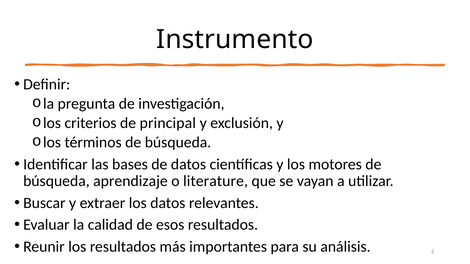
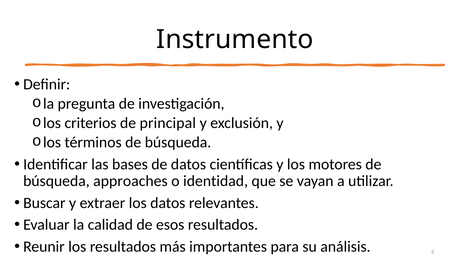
aprendizaje: aprendizaje -> approaches
literature: literature -> identidad
